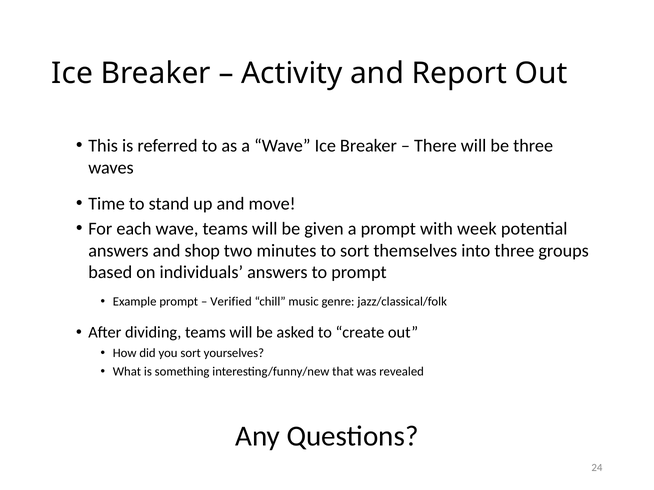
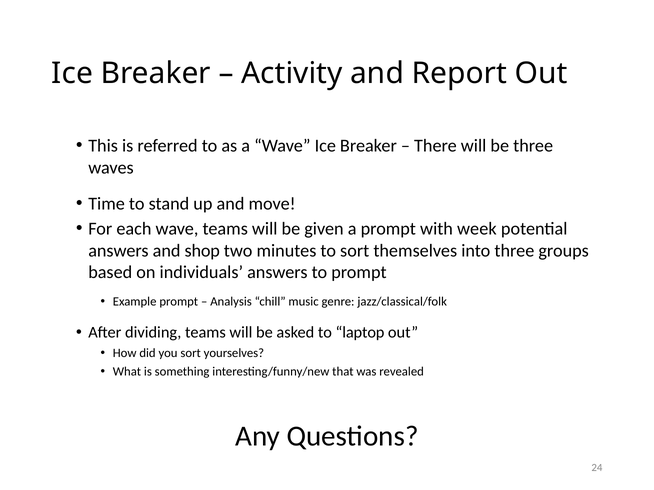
Verified: Verified -> Analysis
create: create -> laptop
